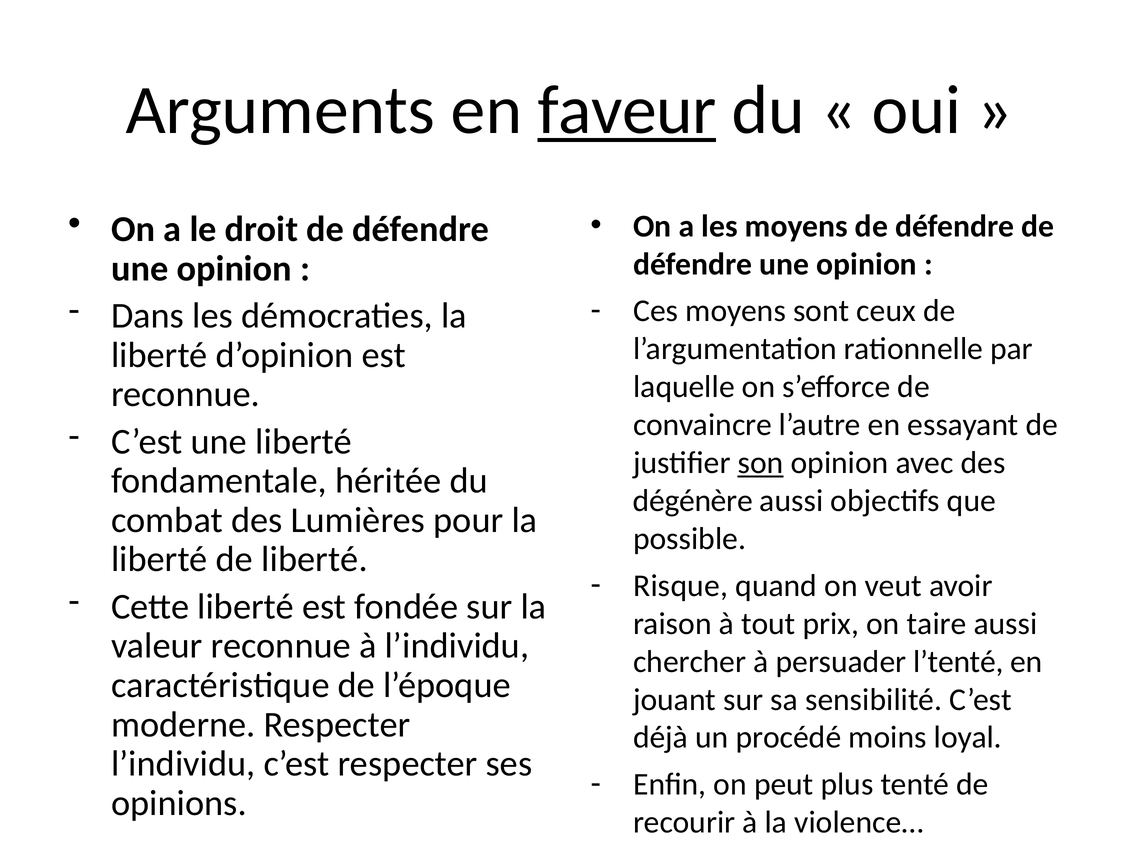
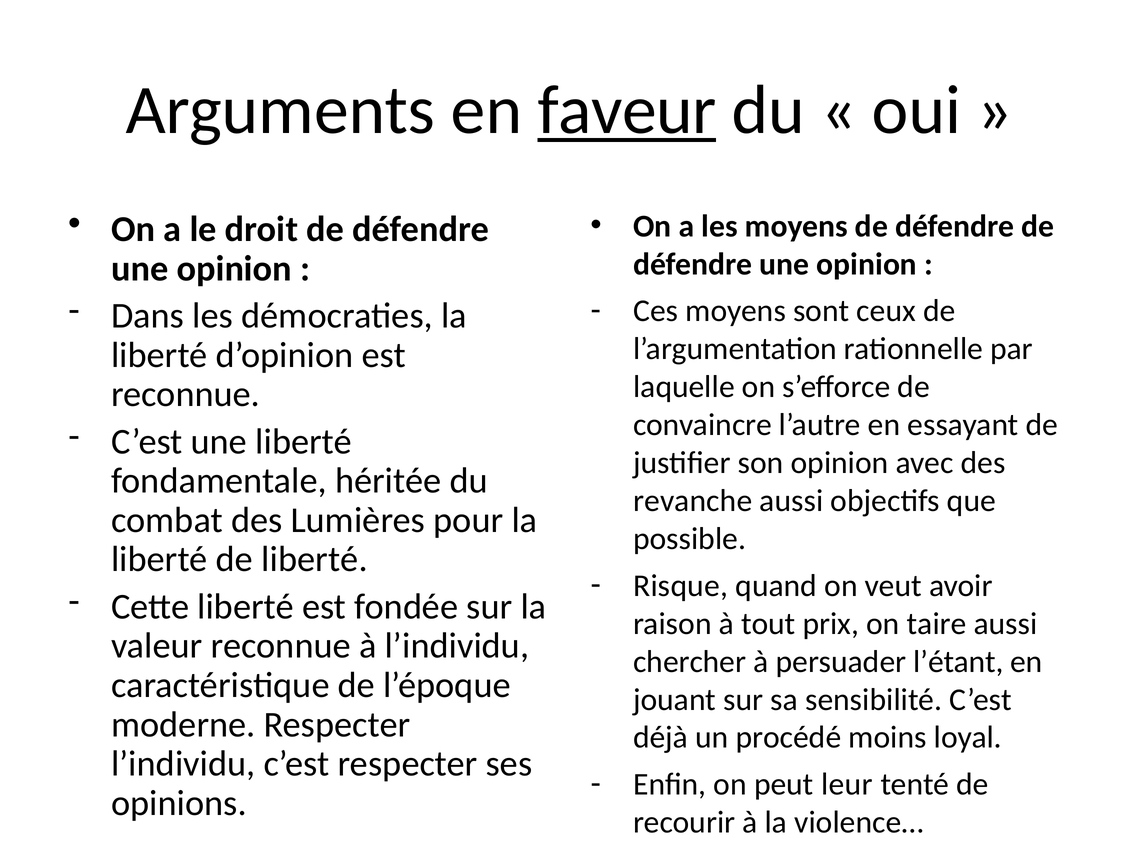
son underline: present -> none
dégénère: dégénère -> revanche
l’tenté: l’tenté -> l’étant
plus: plus -> leur
